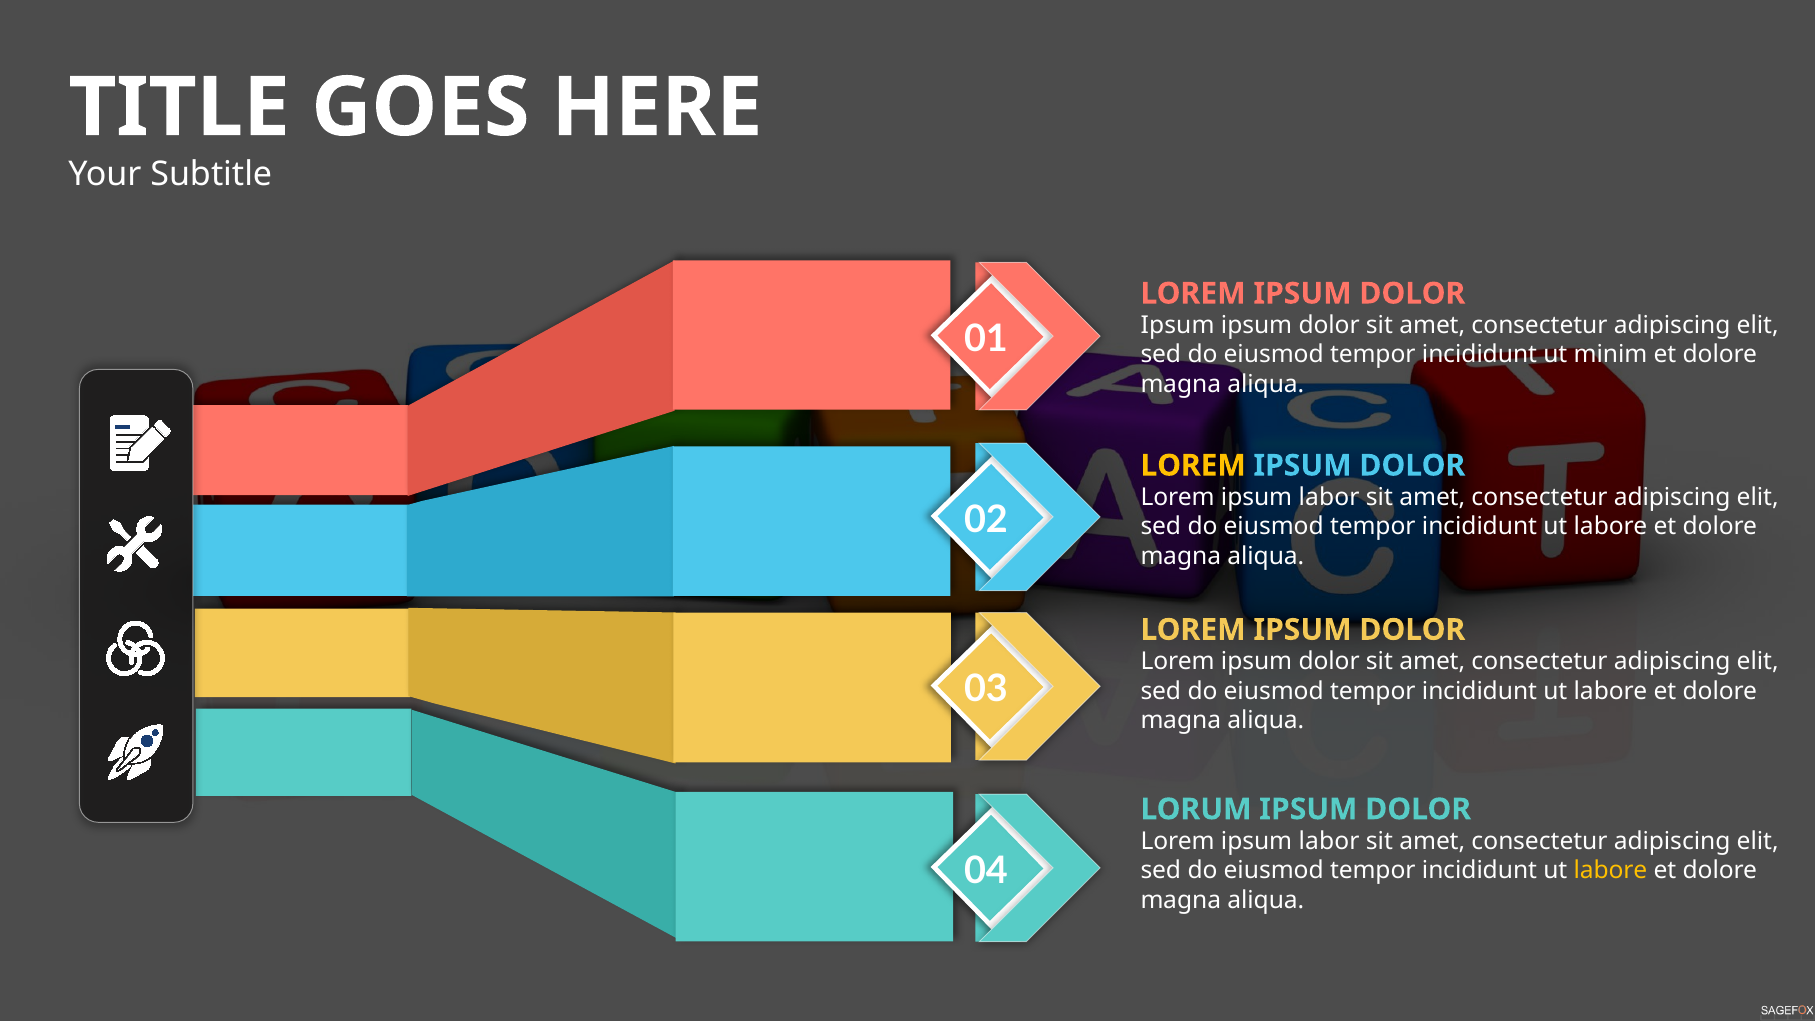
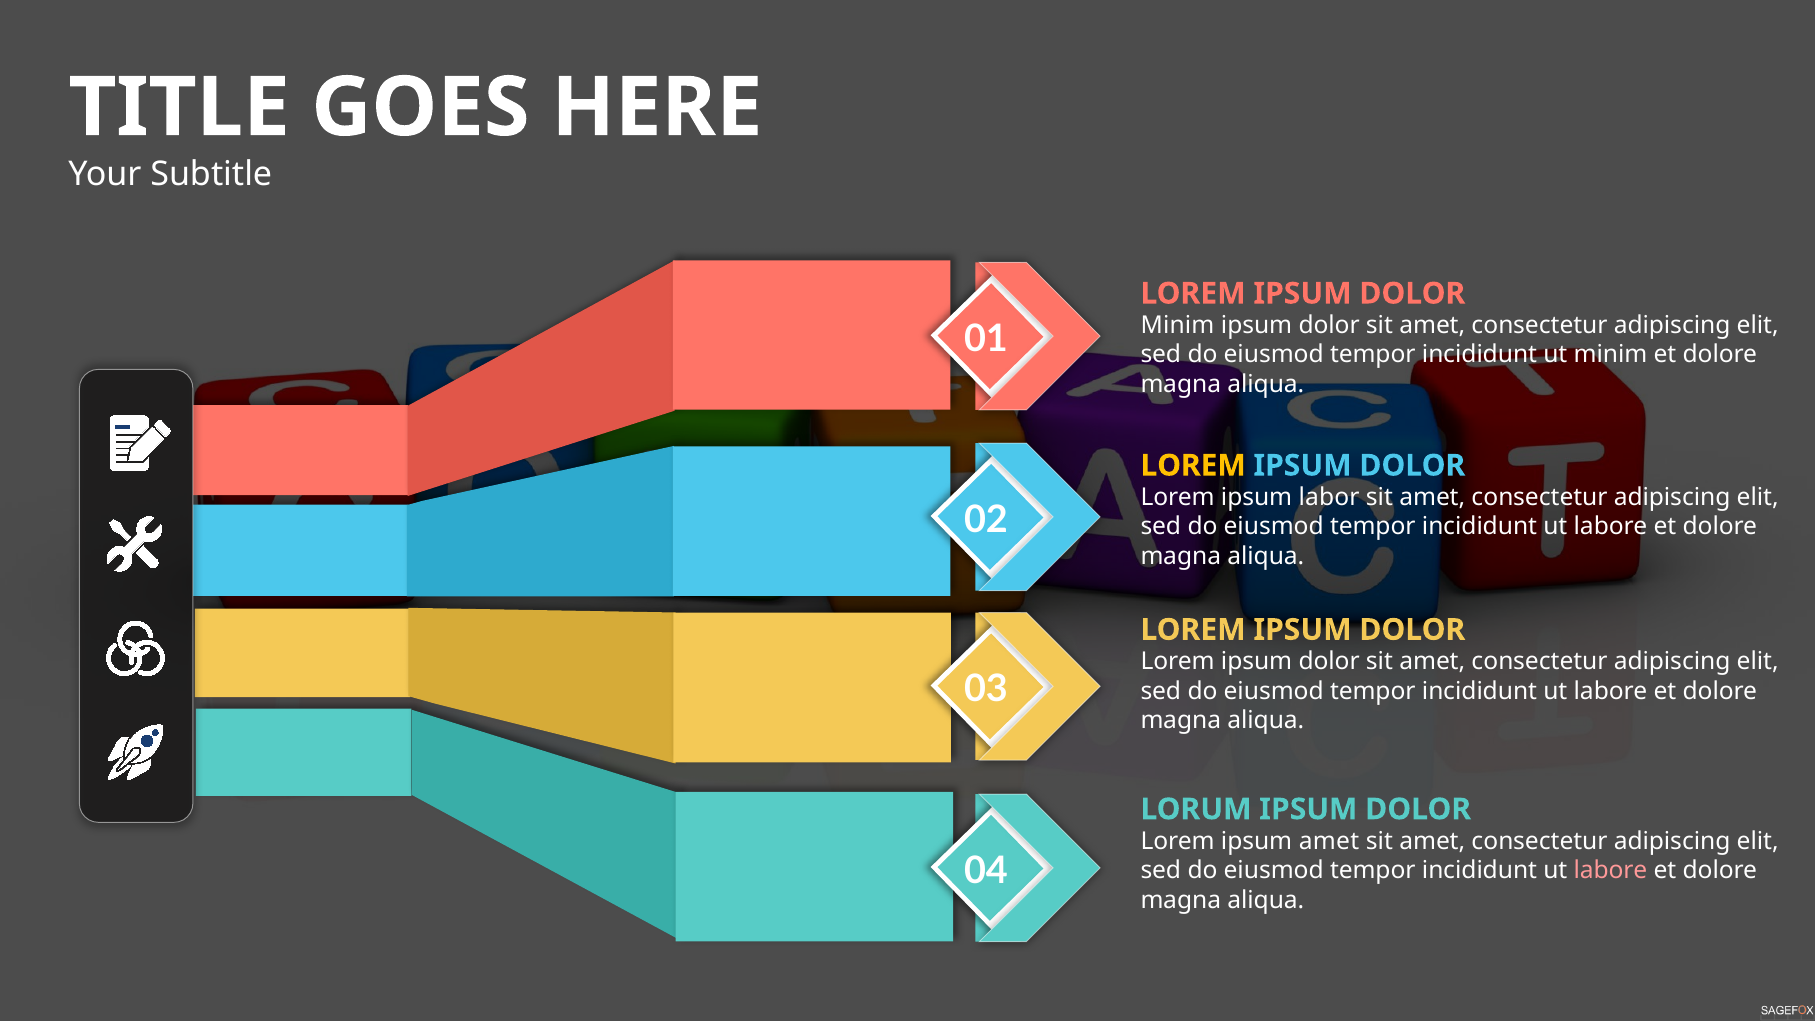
Ipsum at (1178, 325): Ipsum -> Minim
labor at (1329, 841): labor -> amet
labore at (1611, 870) colour: yellow -> pink
